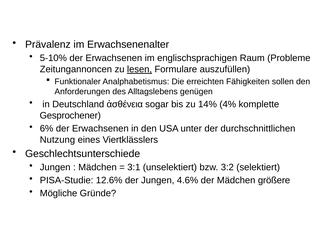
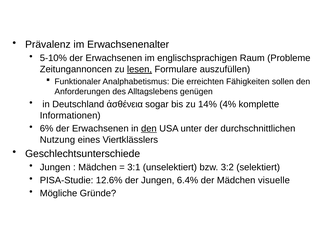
Gesprochener: Gesprochener -> Informationen
den at (149, 129) underline: none -> present
4.6%: 4.6% -> 6.4%
größere: größere -> visuelle
